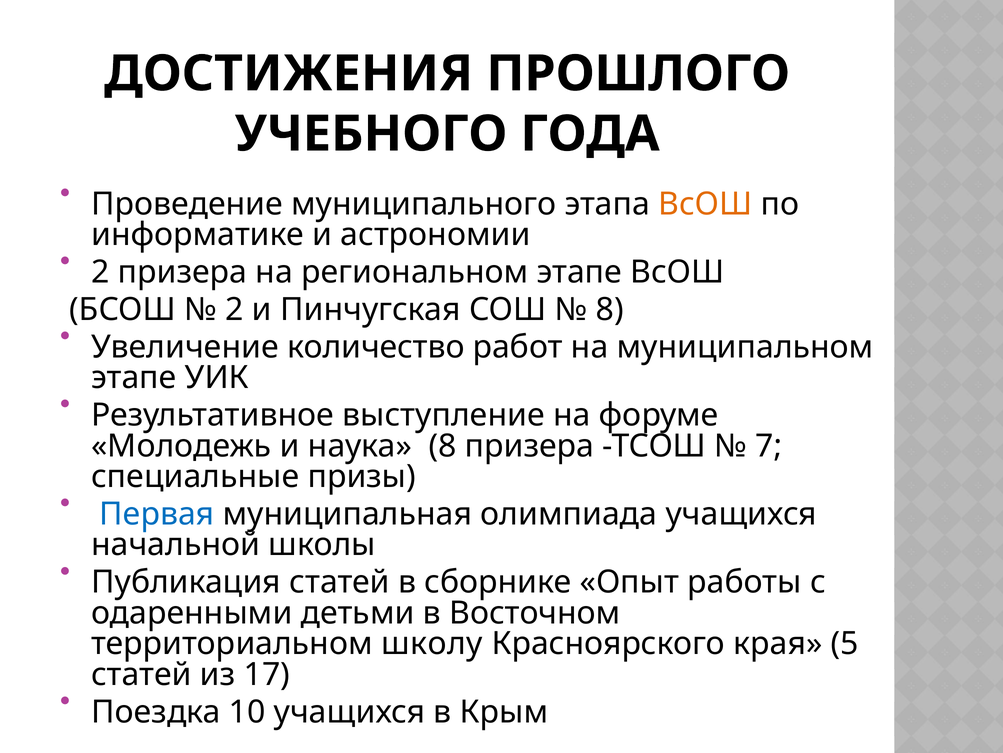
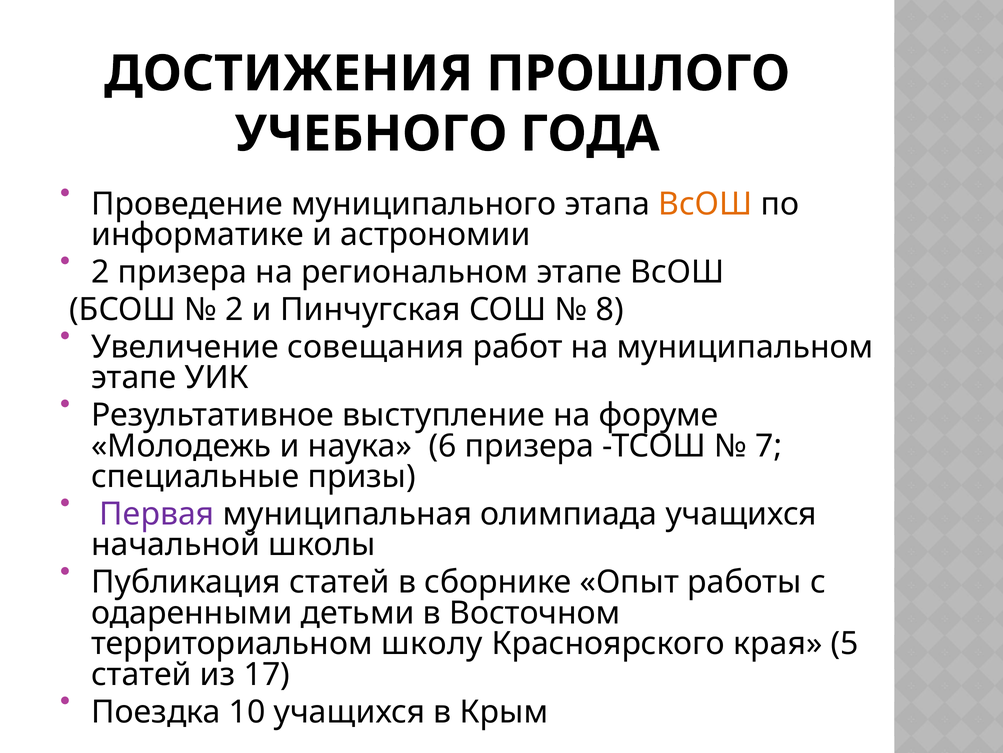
количество: количество -> совещания
наука 8: 8 -> 6
Первая colour: blue -> purple
